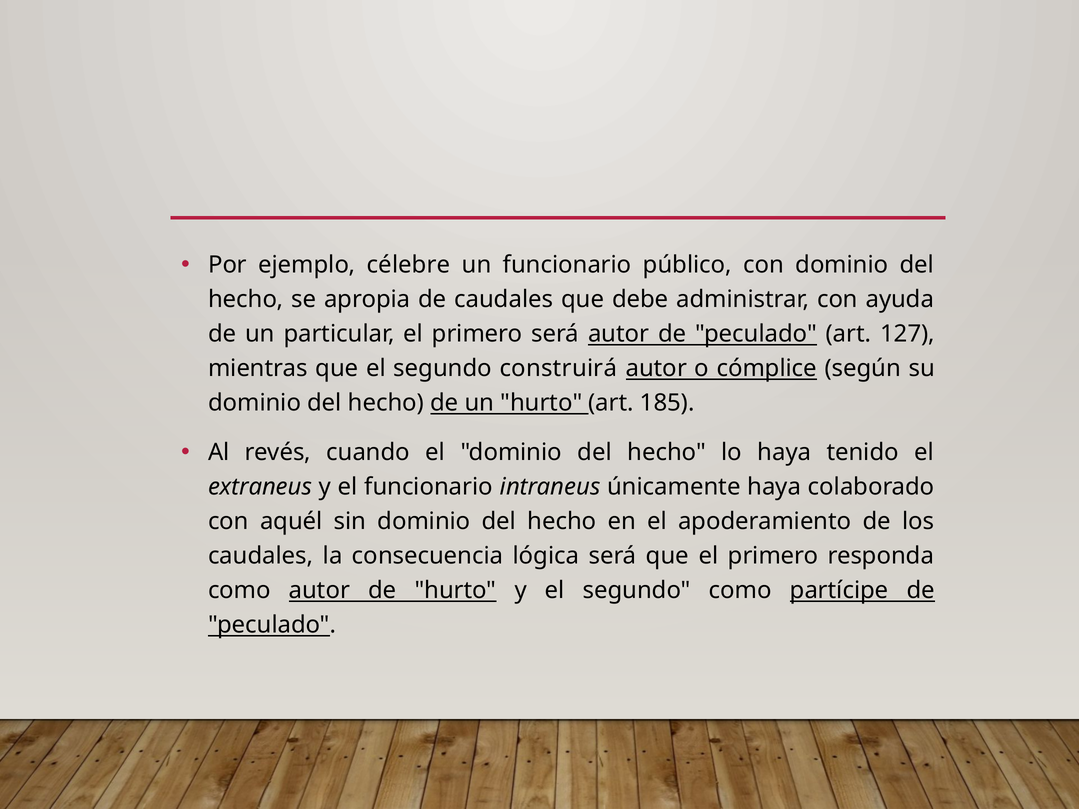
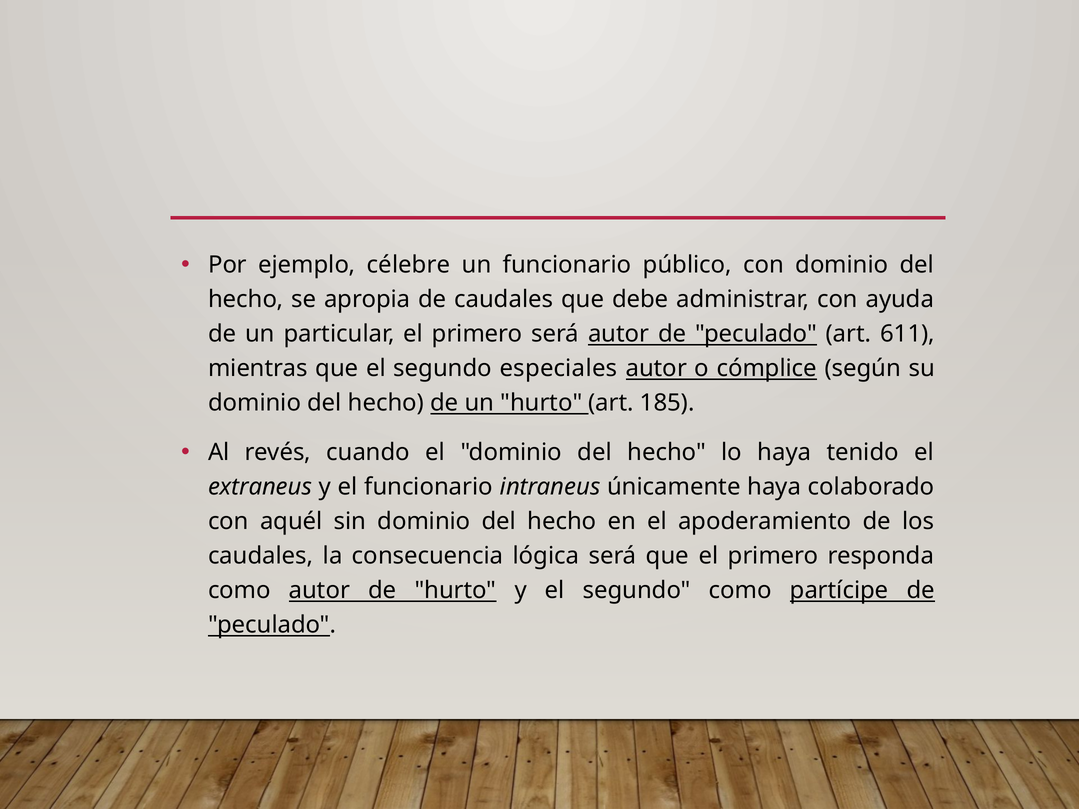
127: 127 -> 611
construirá: construirá -> especiales
